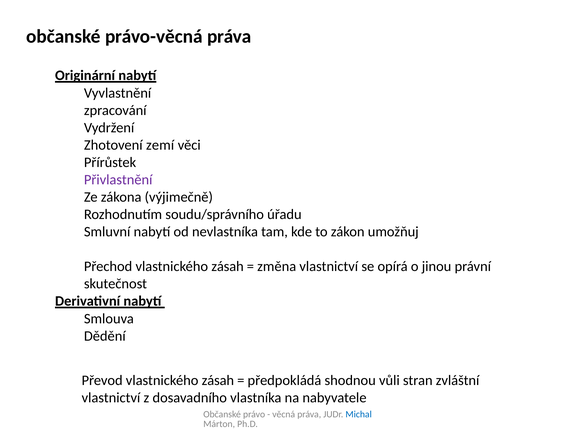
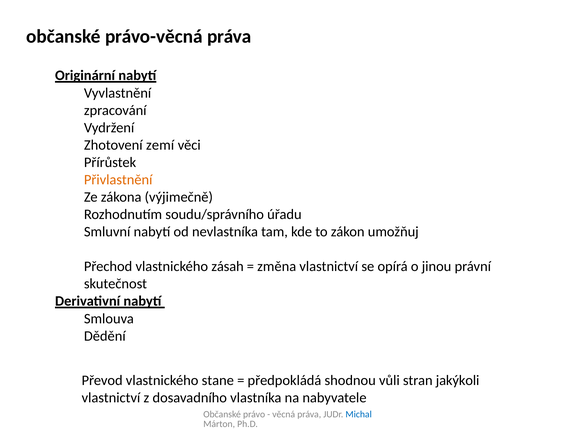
Přivlastnění colour: purple -> orange
Převod vlastnického zásah: zásah -> stane
zvláštní: zvláštní -> jakýkoli
